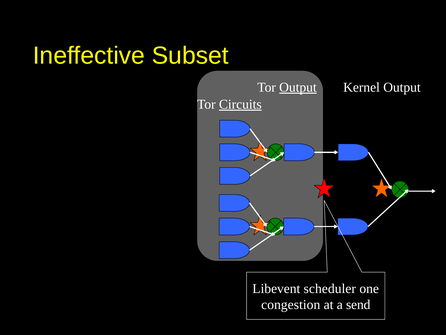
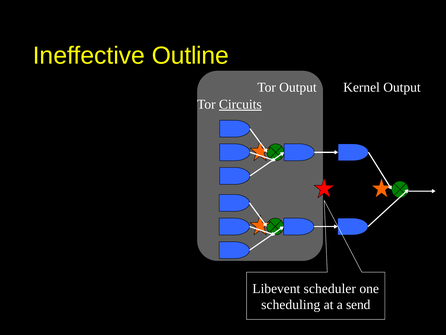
Subset: Subset -> Outline
Output at (298, 87) underline: present -> none
congestion: congestion -> scheduling
